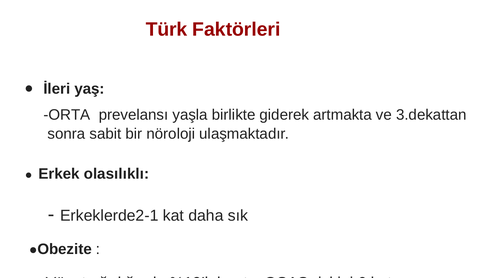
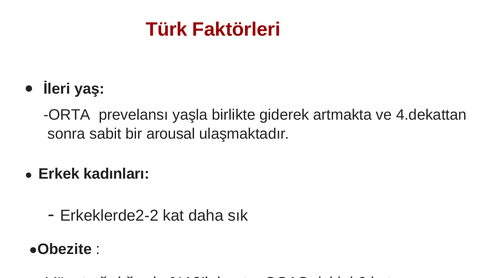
3.dekattan: 3.dekattan -> 4.dekattan
nöroloji: nöroloji -> arousal
olasılıklı: olasılıklı -> kadınları
Erkeklerde2-1: Erkeklerde2-1 -> Erkeklerde2-2
